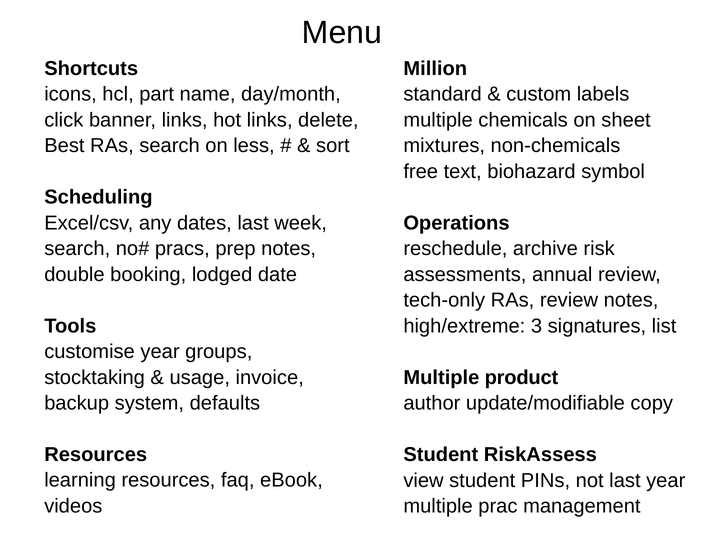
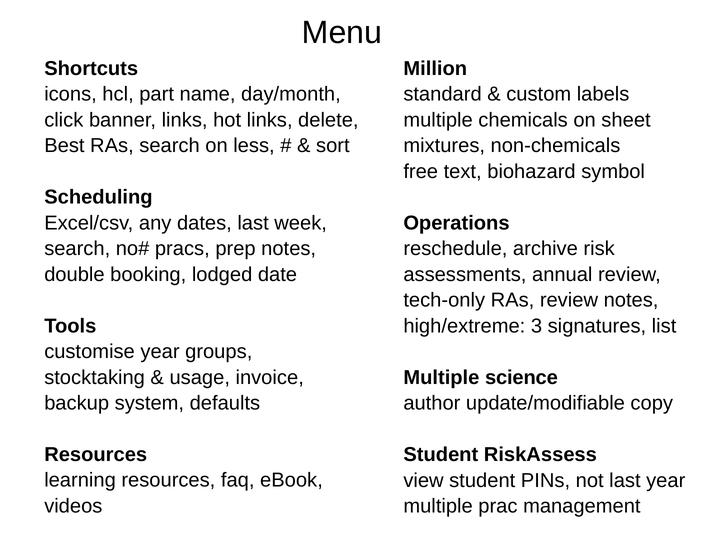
product: product -> science
